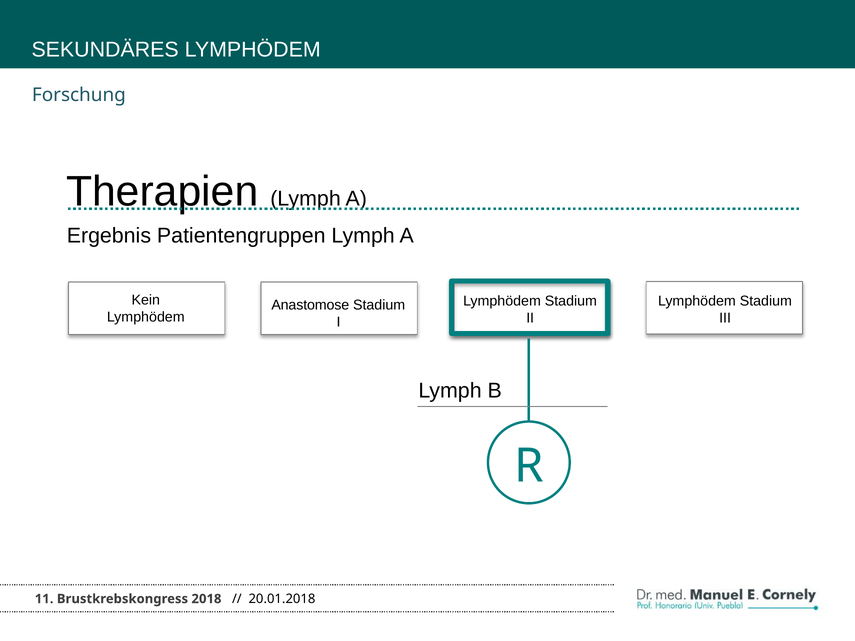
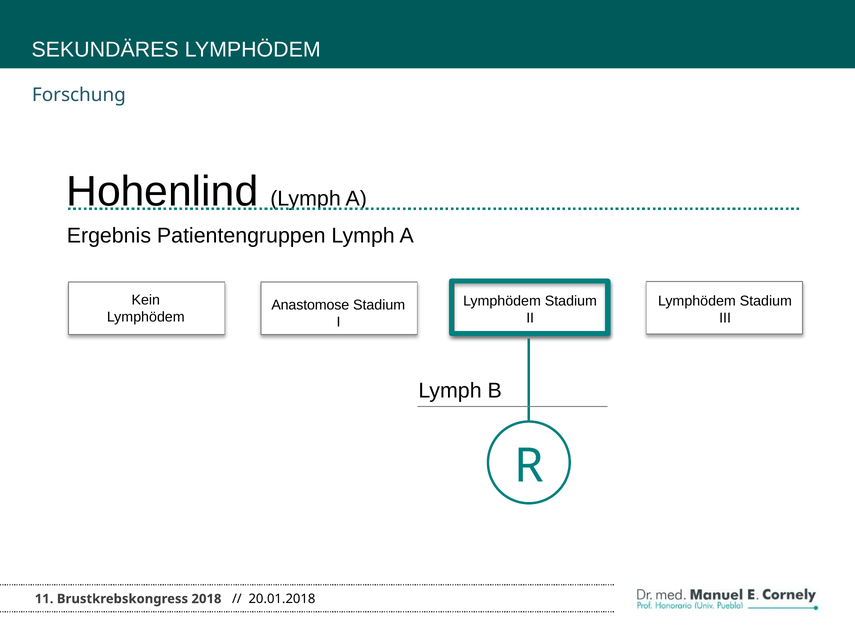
Therapien: Therapien -> Hohenlind
